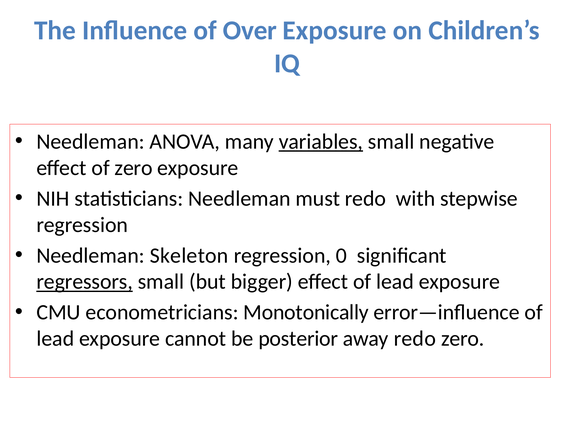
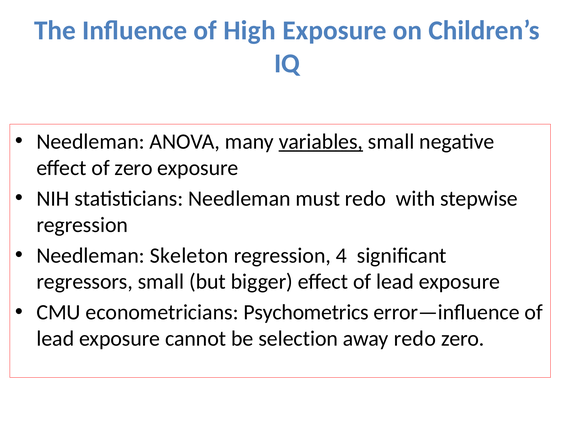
Over: Over -> High
0: 0 -> 4
regressors underline: present -> none
Monotonically: Monotonically -> Psychometrics
posterior: posterior -> selection
